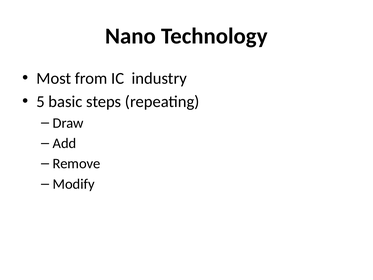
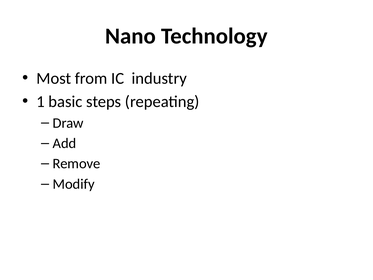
5: 5 -> 1
